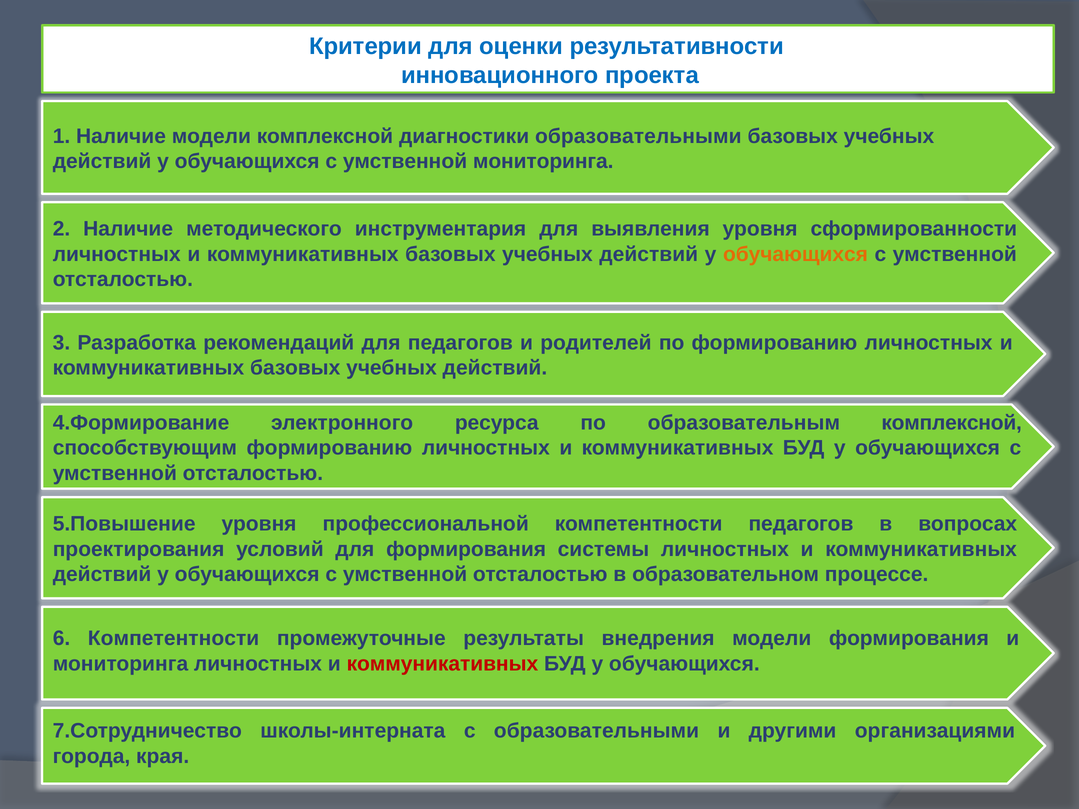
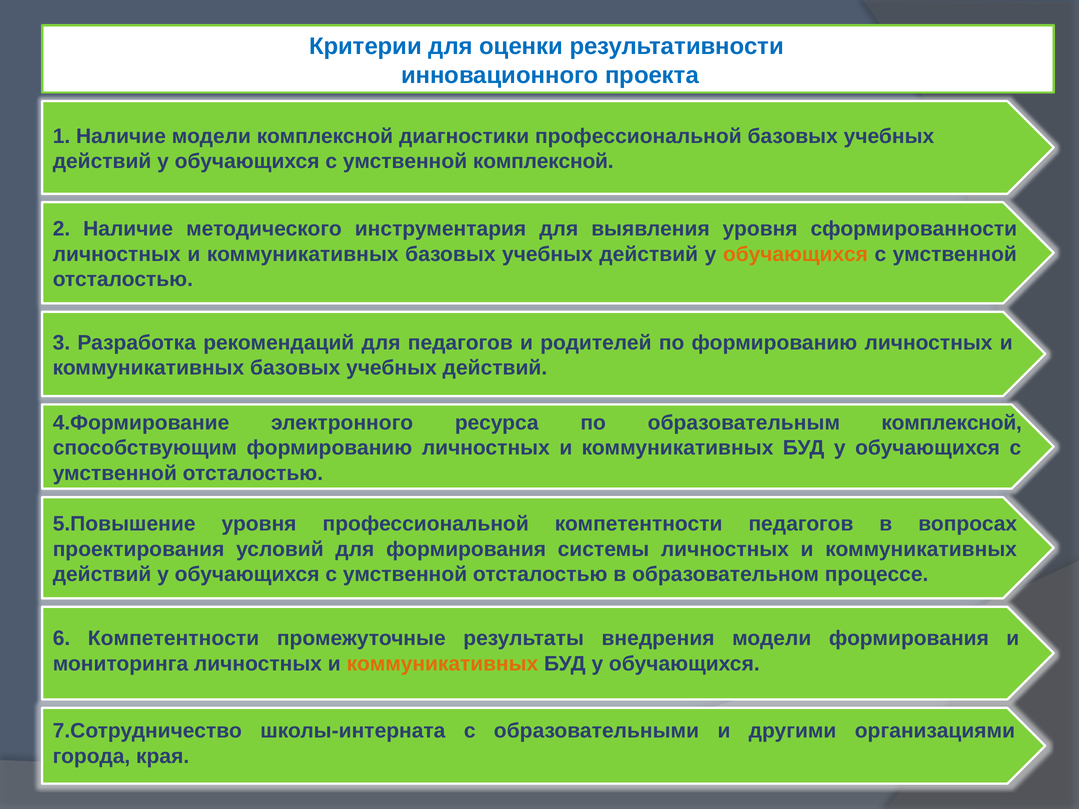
диагностики образовательными: образовательными -> профессиональной
умственной мониторинга: мониторинга -> комплексной
коммуникативных at (442, 664) colour: red -> orange
